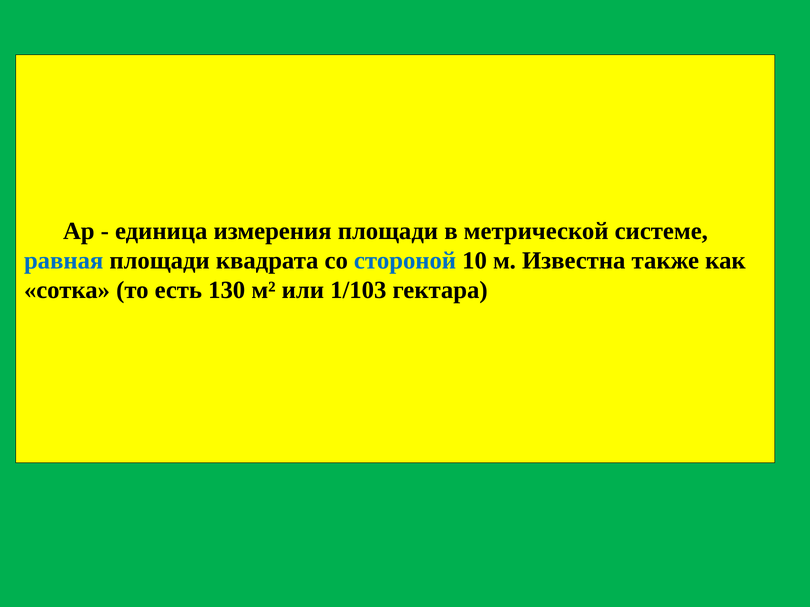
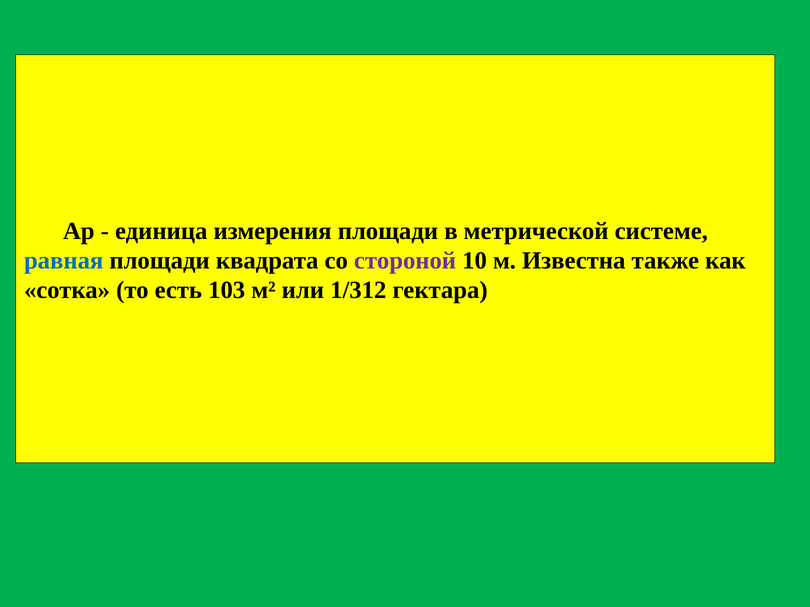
стороной colour: blue -> purple
130: 130 -> 103
1/103: 1/103 -> 1/312
